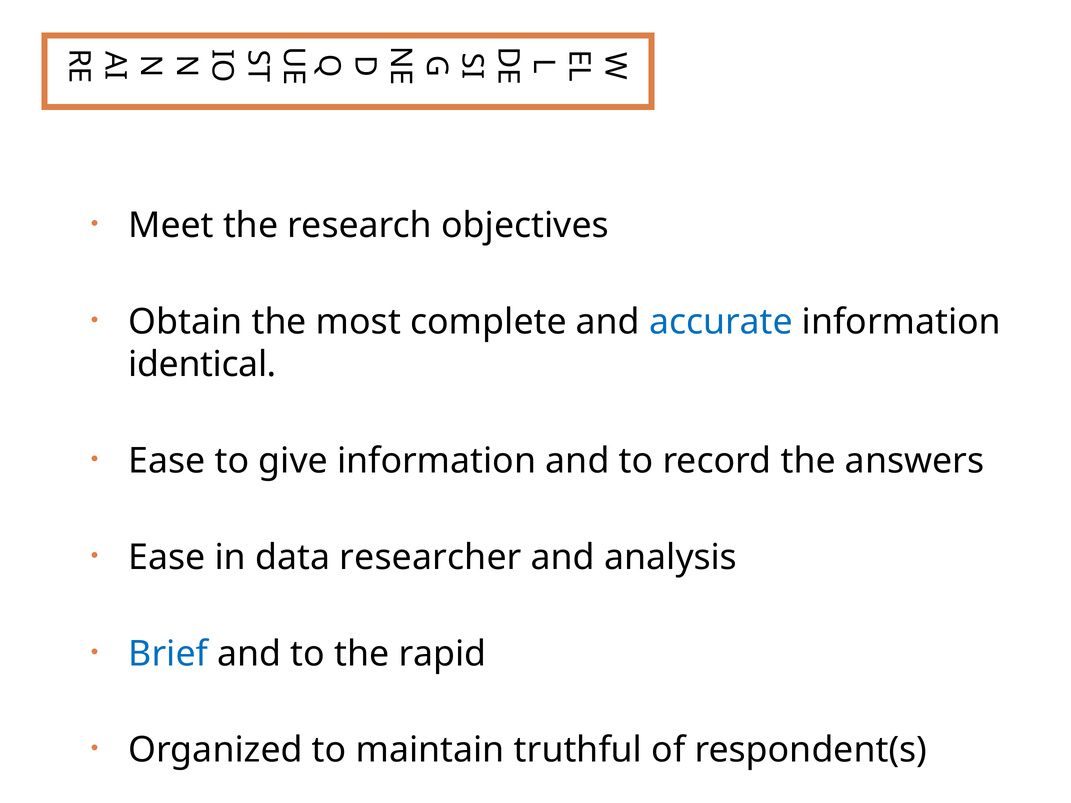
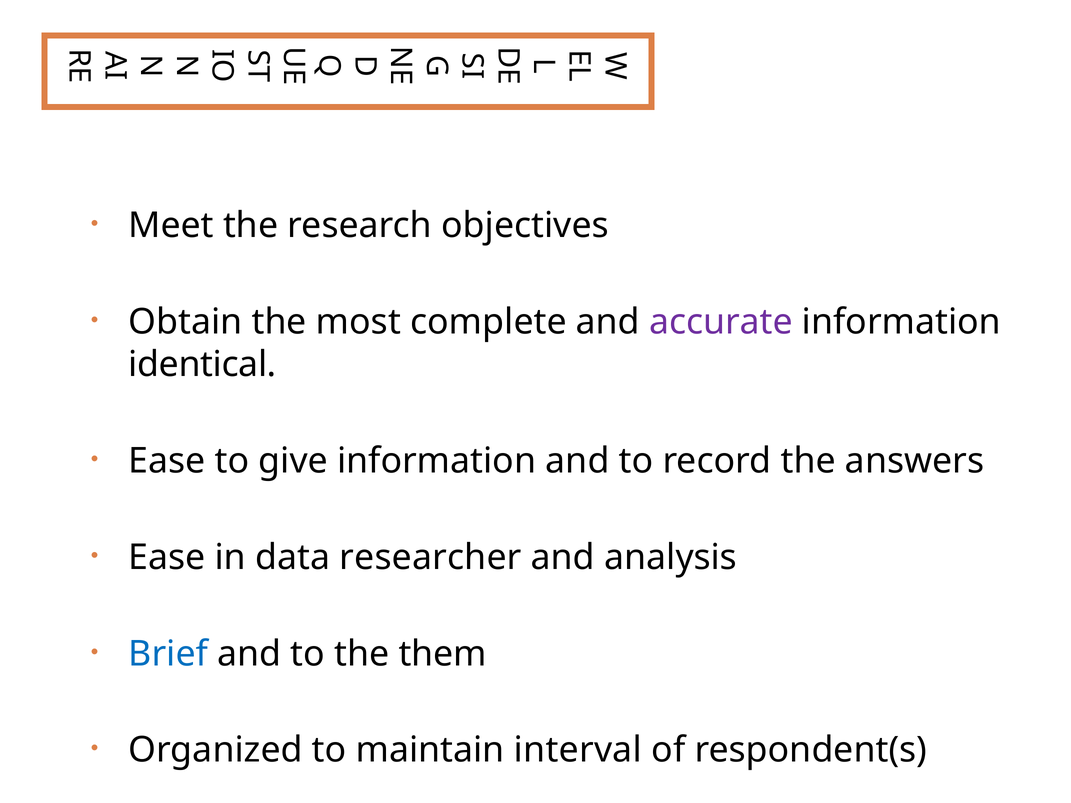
accurate colour: blue -> purple
rapid: rapid -> them
truthful: truthful -> interval
